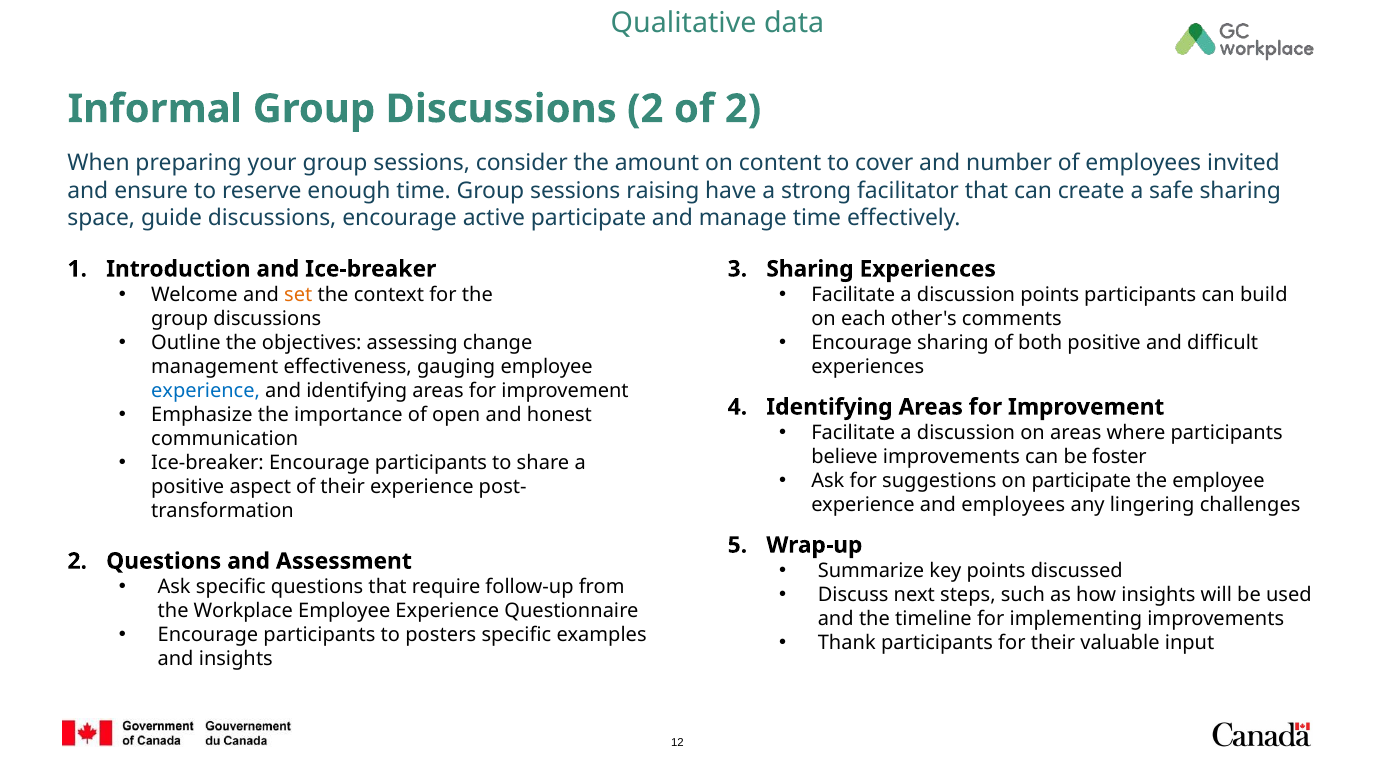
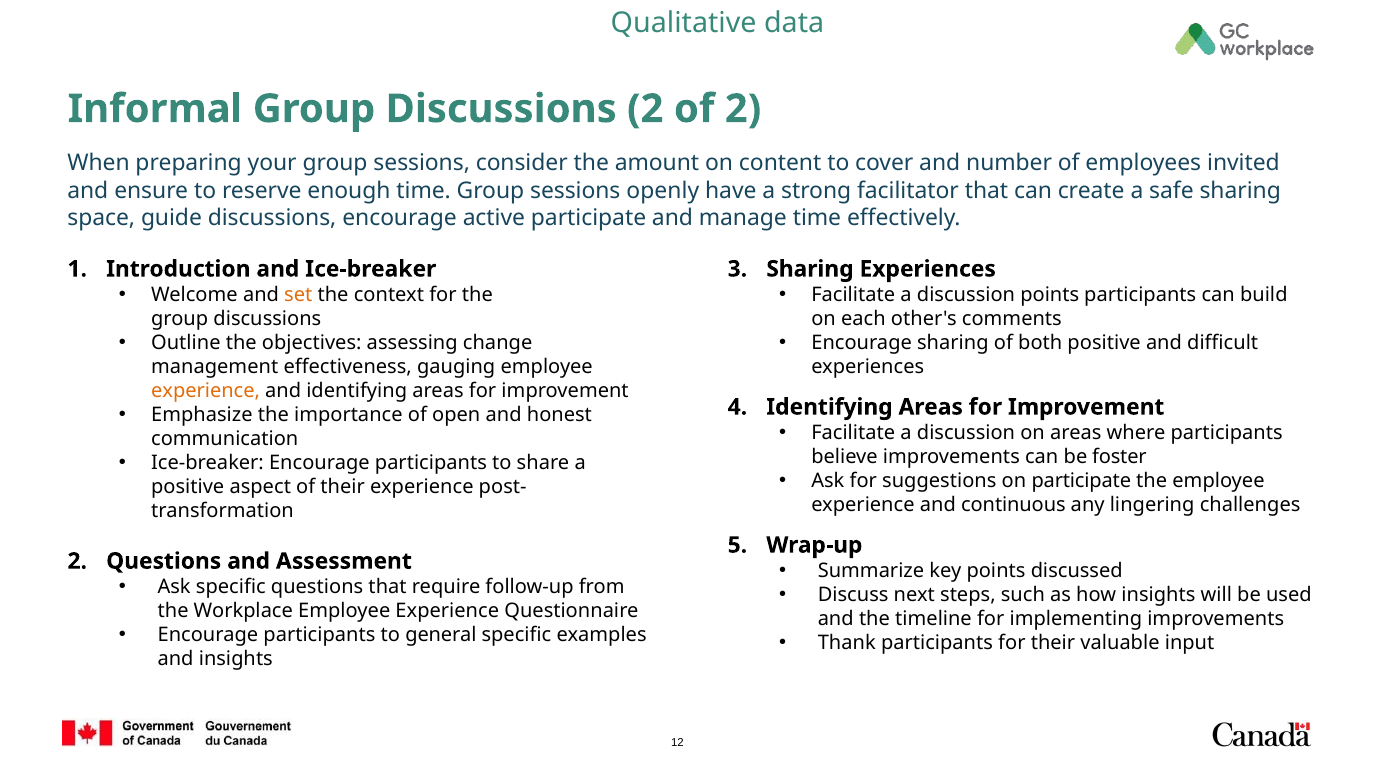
raising: raising -> openly
experience at (206, 391) colour: blue -> orange
and employees: employees -> continuous
posters: posters -> general
